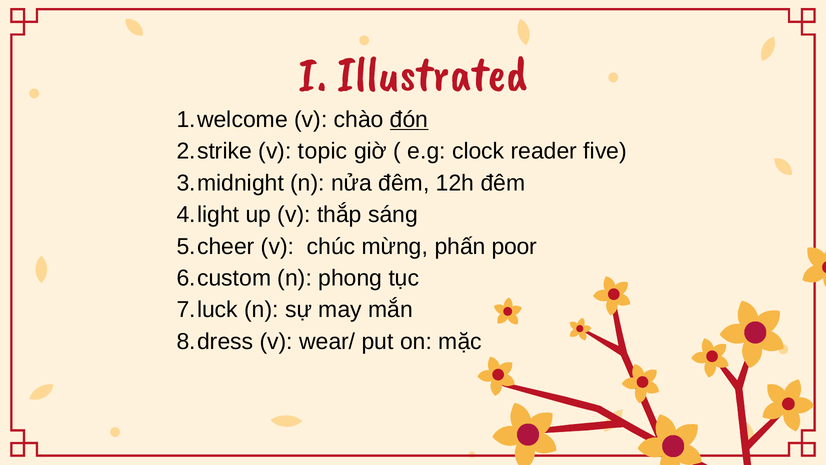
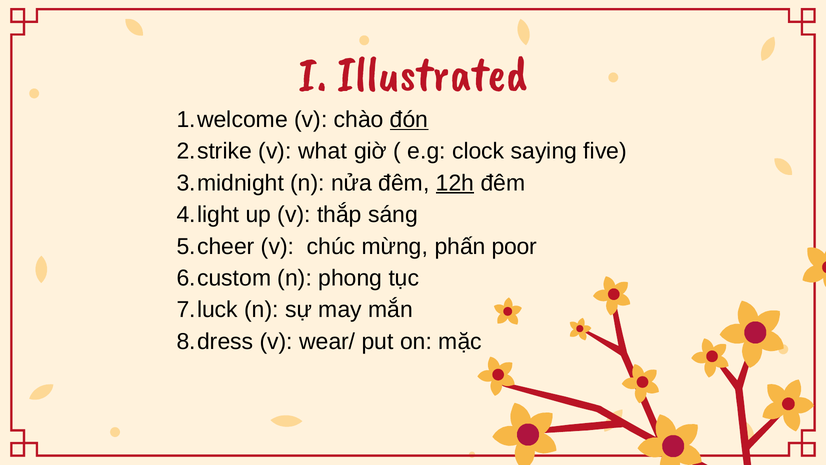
topic: topic -> what
reader: reader -> saying
12h underline: none -> present
